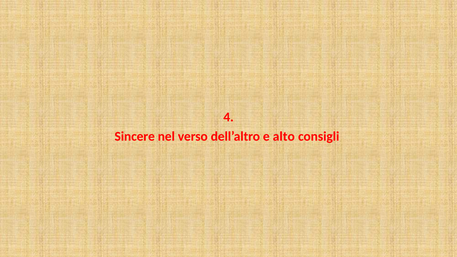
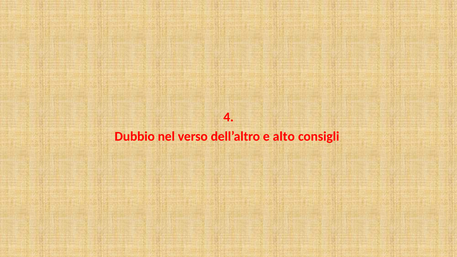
Sincere: Sincere -> Dubbio
